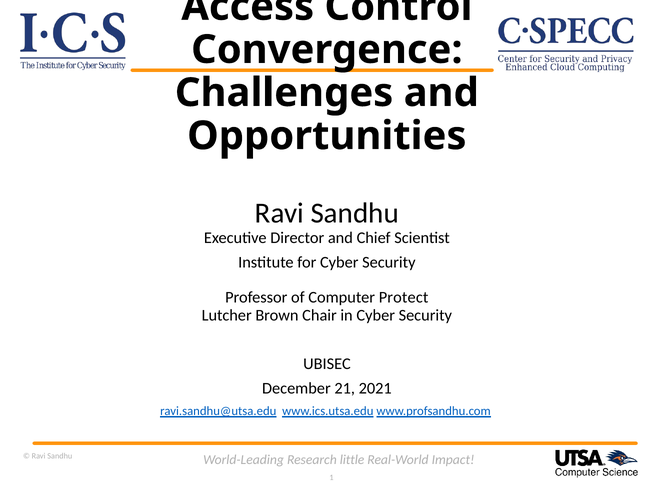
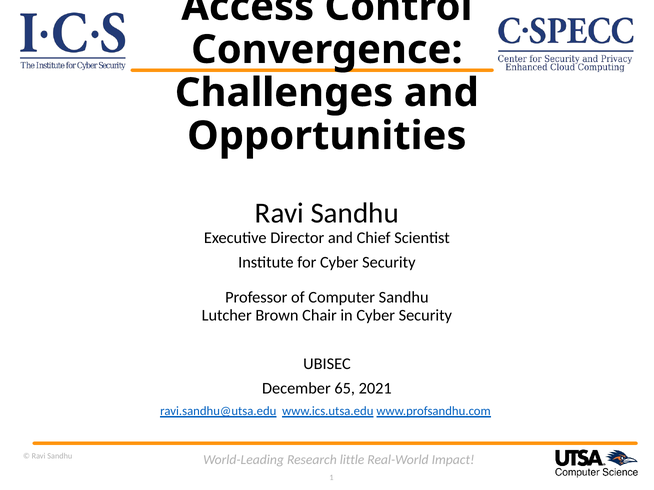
Computer Protect: Protect -> Sandhu
21: 21 -> 65
